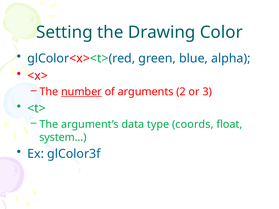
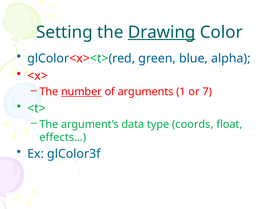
Drawing underline: none -> present
2: 2 -> 1
3: 3 -> 7
system…: system… -> effects…
